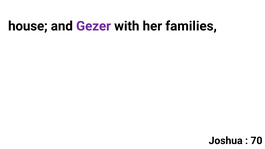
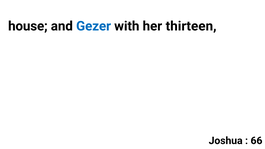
Gezer colour: purple -> blue
families: families -> thirteen
70: 70 -> 66
